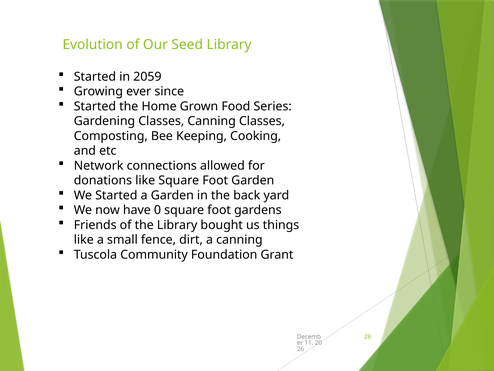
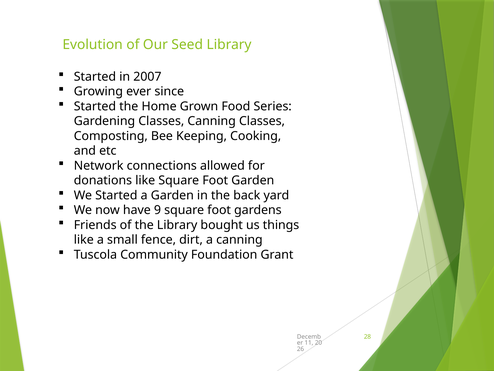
2059: 2059 -> 2007
0: 0 -> 9
